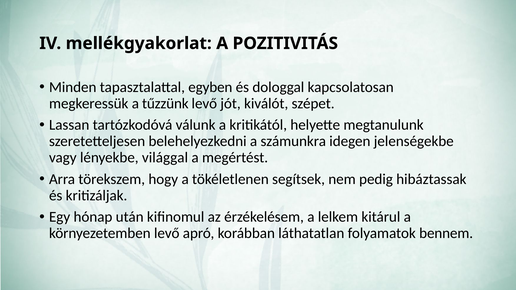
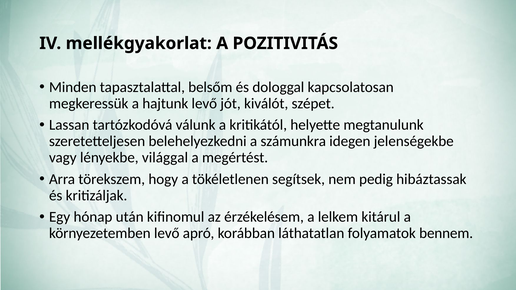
egyben: egyben -> belsőm
tűzzünk: tűzzünk -> hajtunk
